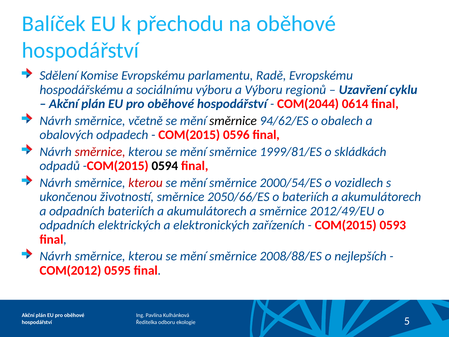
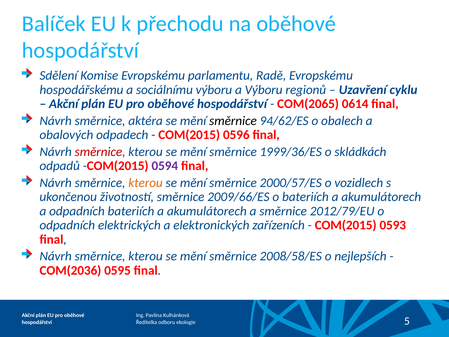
COM(2044: COM(2044 -> COM(2065
včetně: včetně -> aktéra
1999/81/ES: 1999/81/ES -> 1999/36/ES
0594 colour: black -> purple
kterou at (146, 183) colour: red -> orange
2000/54/ES: 2000/54/ES -> 2000/57/ES
2050/66/ES: 2050/66/ES -> 2009/66/ES
2012/49/EU: 2012/49/EU -> 2012/79/EU
2008/88/ES: 2008/88/ES -> 2008/58/ES
COM(2012: COM(2012 -> COM(2036
